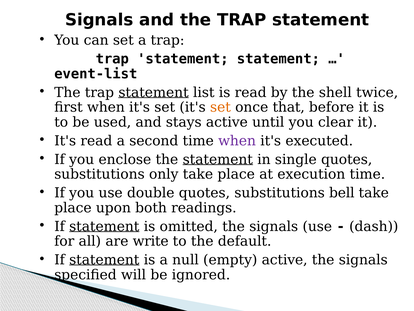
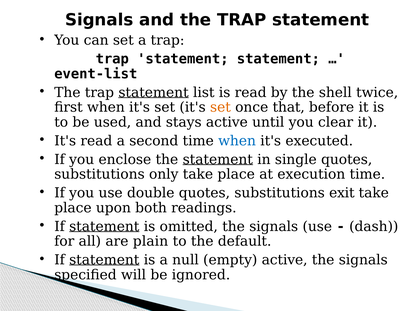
when at (237, 141) colour: purple -> blue
bell: bell -> exit
write: write -> plain
